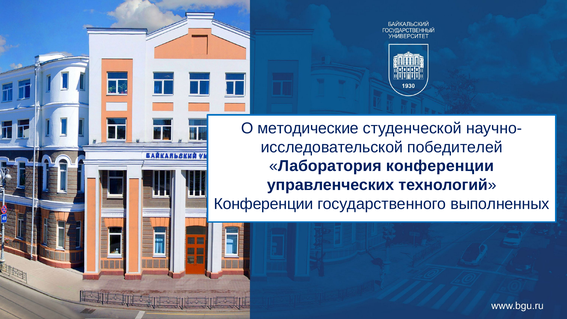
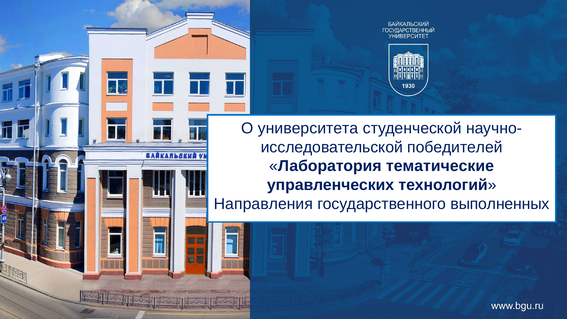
методические: методические -> университета
Лаборатория конференции: конференции -> тематические
Конференции at (264, 204): Конференции -> Направления
